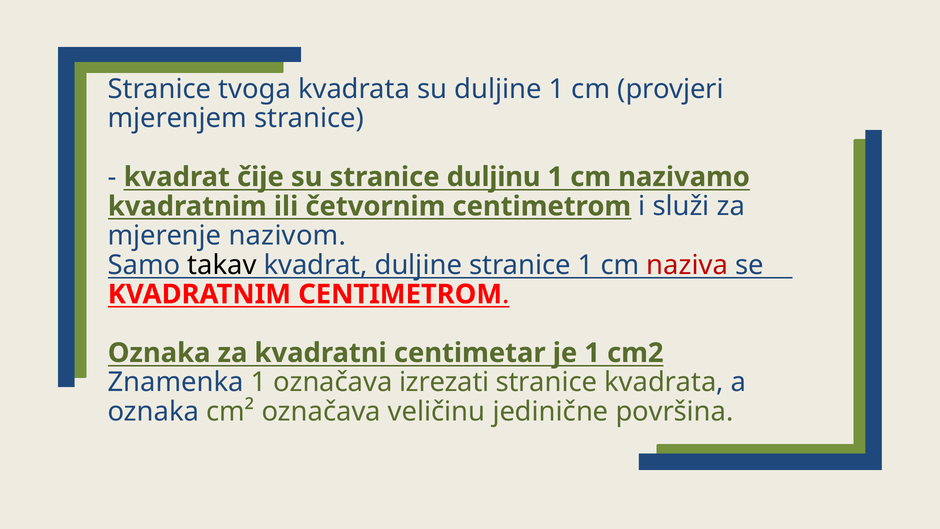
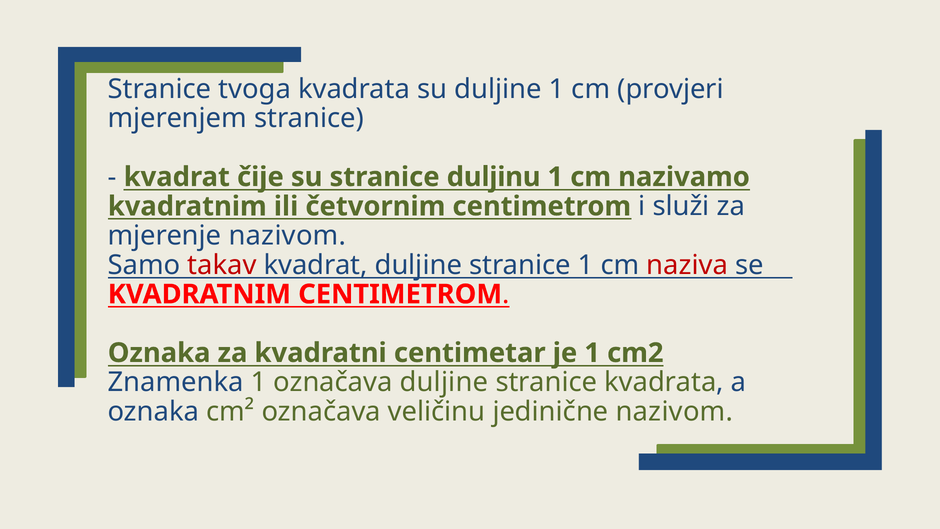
takav colour: black -> red
označava izrezati: izrezati -> duljine
jedinične površina: površina -> nazivom
